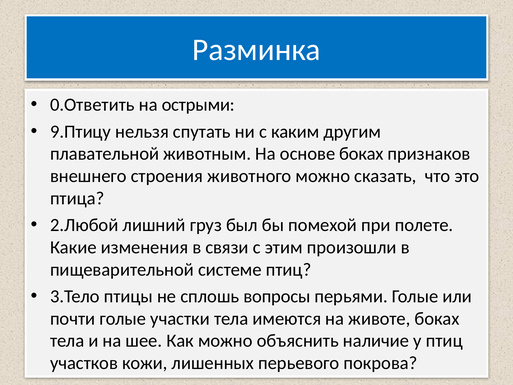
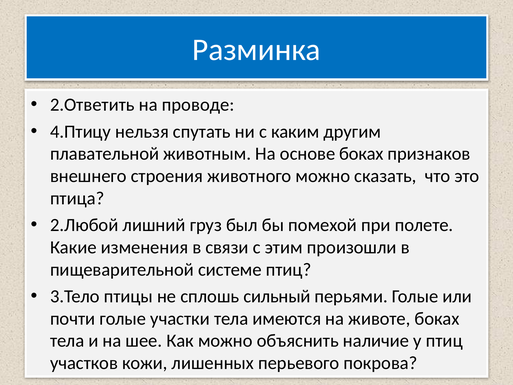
0.Ответить: 0.Ответить -> 2.Ответить
острыми: острыми -> проводе
9.Птицу: 9.Птицу -> 4.Птицу
вопросы: вопросы -> сильный
